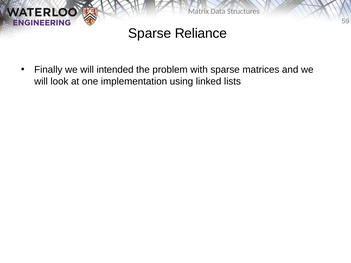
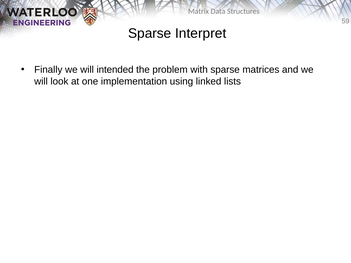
Reliance: Reliance -> Interpret
